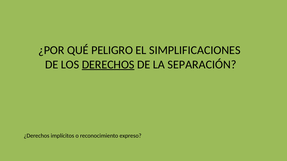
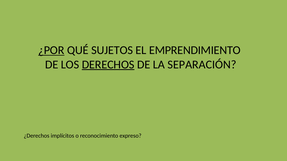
¿POR underline: none -> present
PELIGRO: PELIGRO -> SUJETOS
SIMPLIFICACIONES: SIMPLIFICACIONES -> EMPRENDIMIENTO
